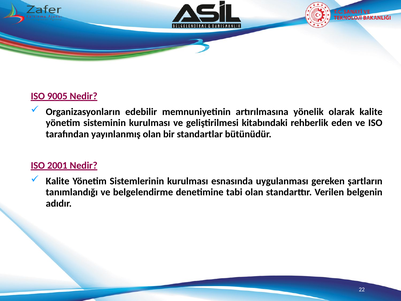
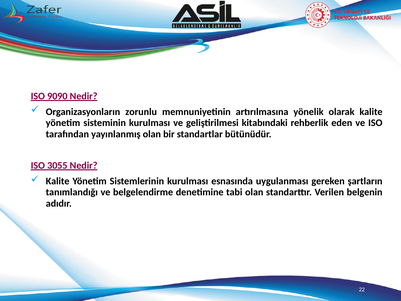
9005: 9005 -> 9090
edebilir: edebilir -> zorunlu
2001: 2001 -> 3055
